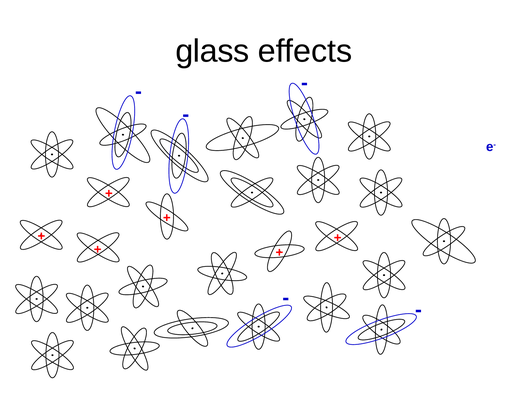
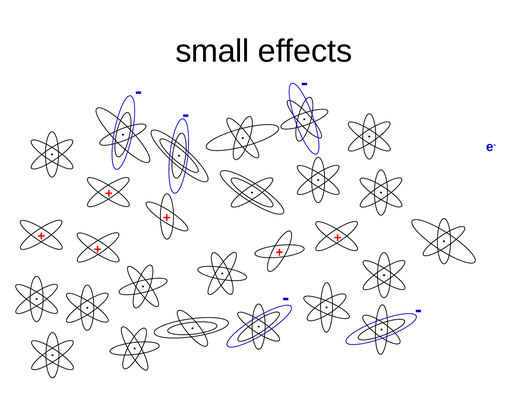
glass: glass -> small
